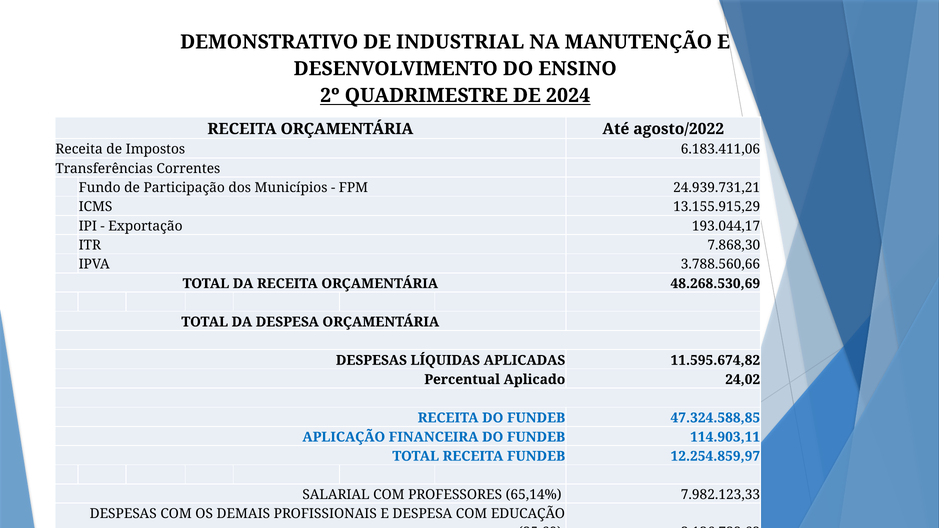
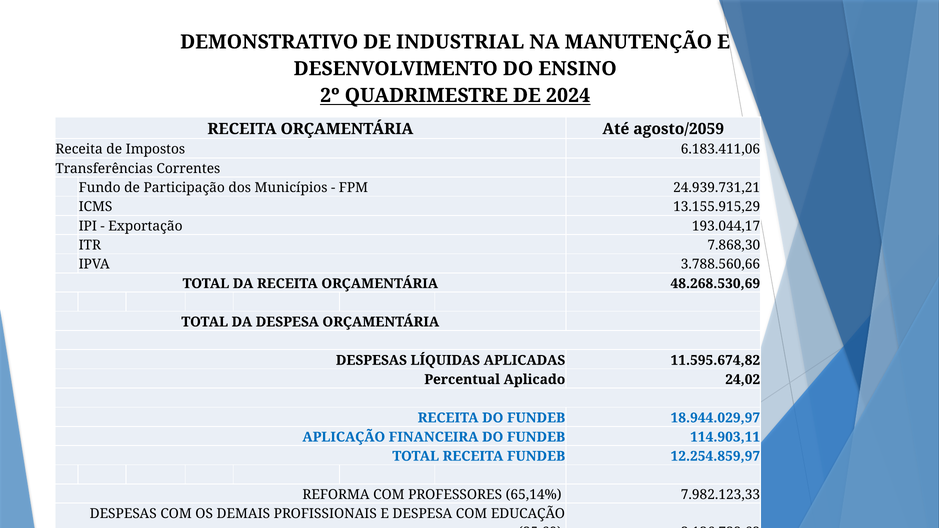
agosto/2022: agosto/2022 -> agosto/2059
47.324.588,85: 47.324.588,85 -> 18.944.029,97
SALARIAL: SALARIAL -> REFORMA
